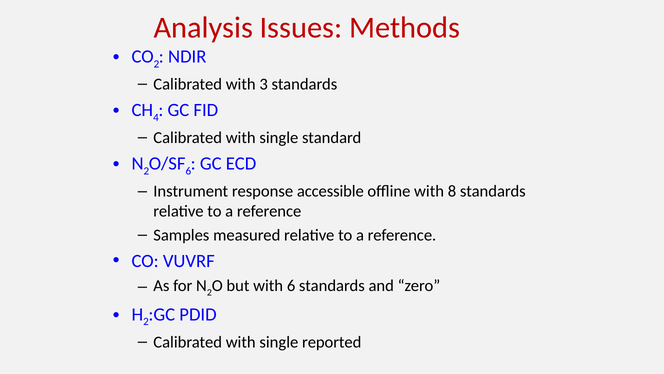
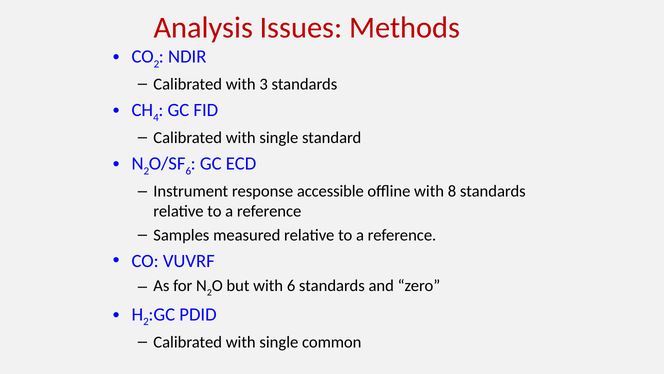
reported: reported -> common
